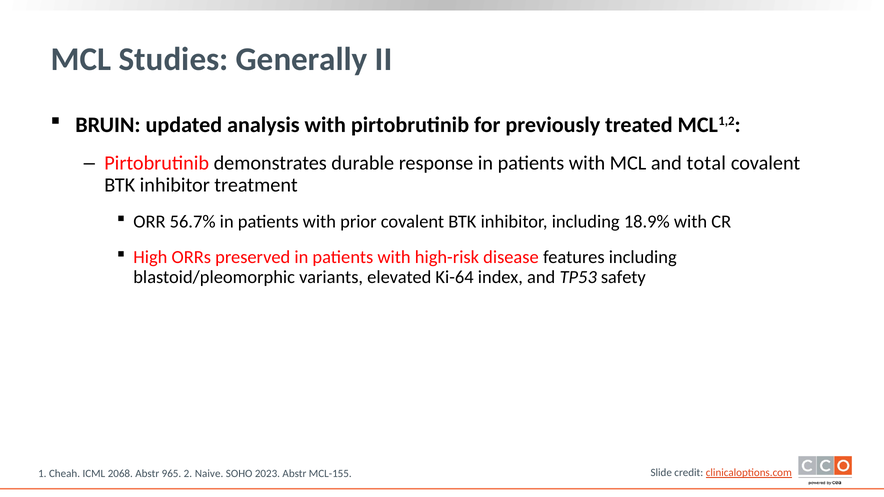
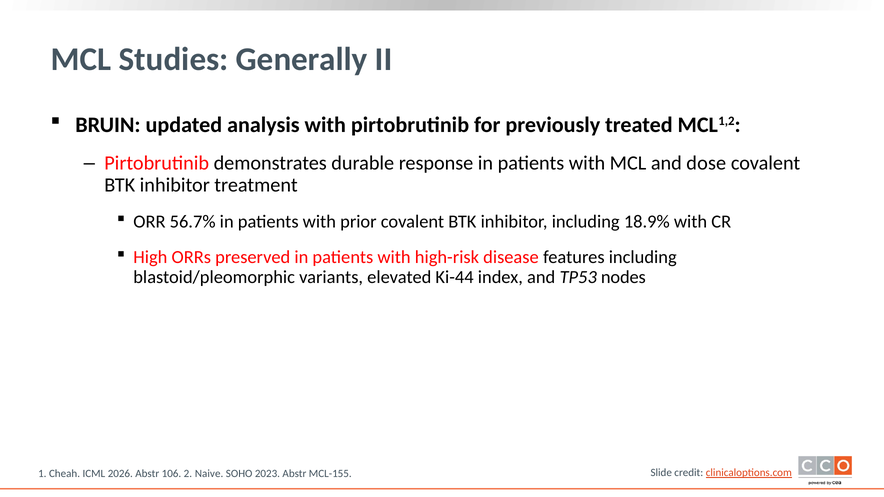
total: total -> dose
Ki-64: Ki-64 -> Ki-44
safety: safety -> nodes
2068: 2068 -> 2026
965: 965 -> 106
